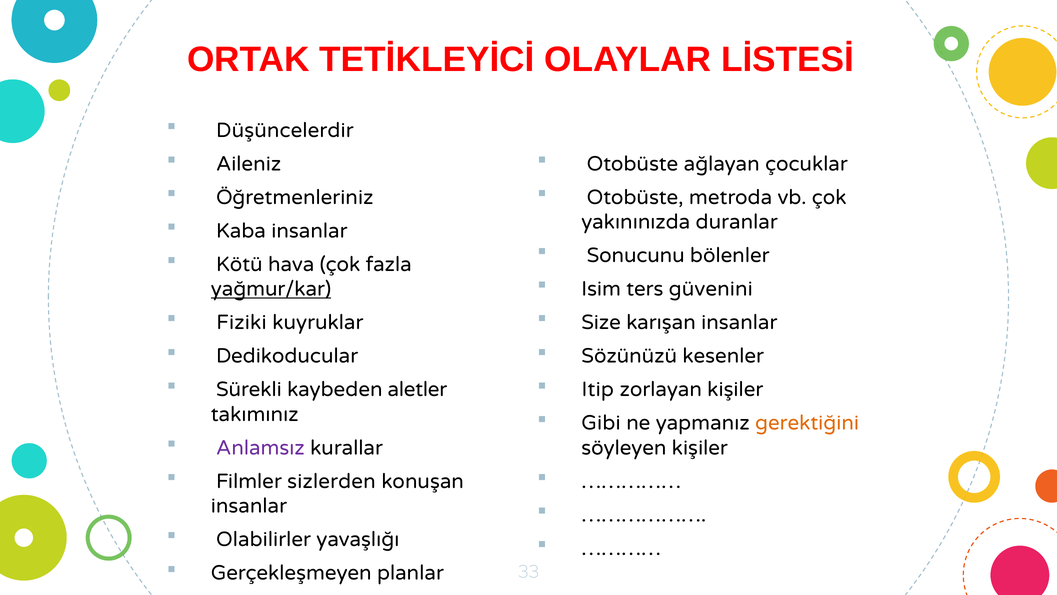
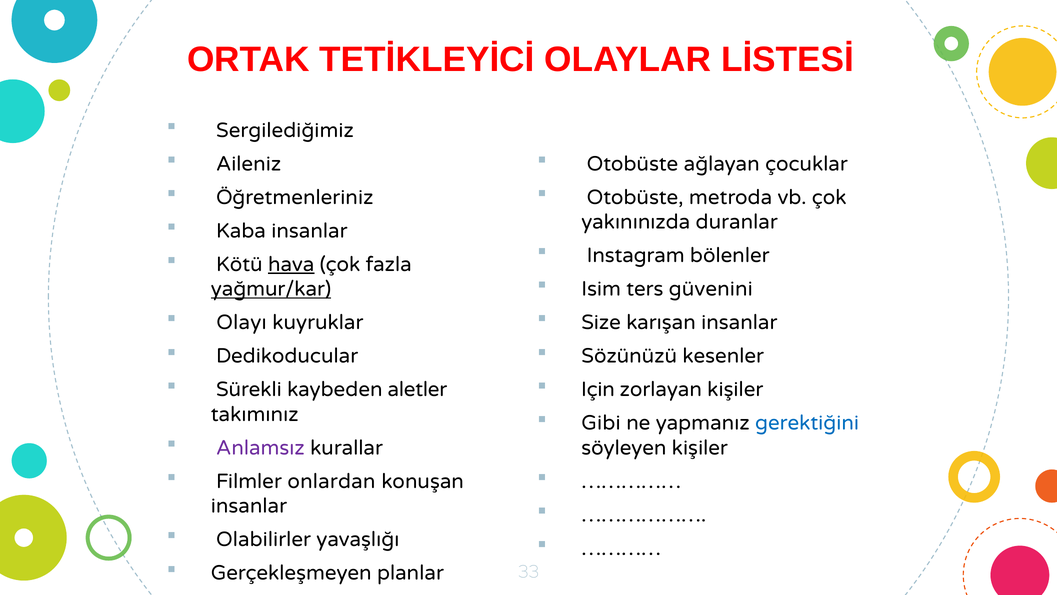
Düşüncelerdir: Düşüncelerdir -> Sergilediğimiz
Sonucunu: Sonucunu -> Instagram
hava underline: none -> present
Fiziki: Fiziki -> Olayı
Itip: Itip -> Için
gerektiğini colour: orange -> blue
sizlerden: sizlerden -> onlardan
